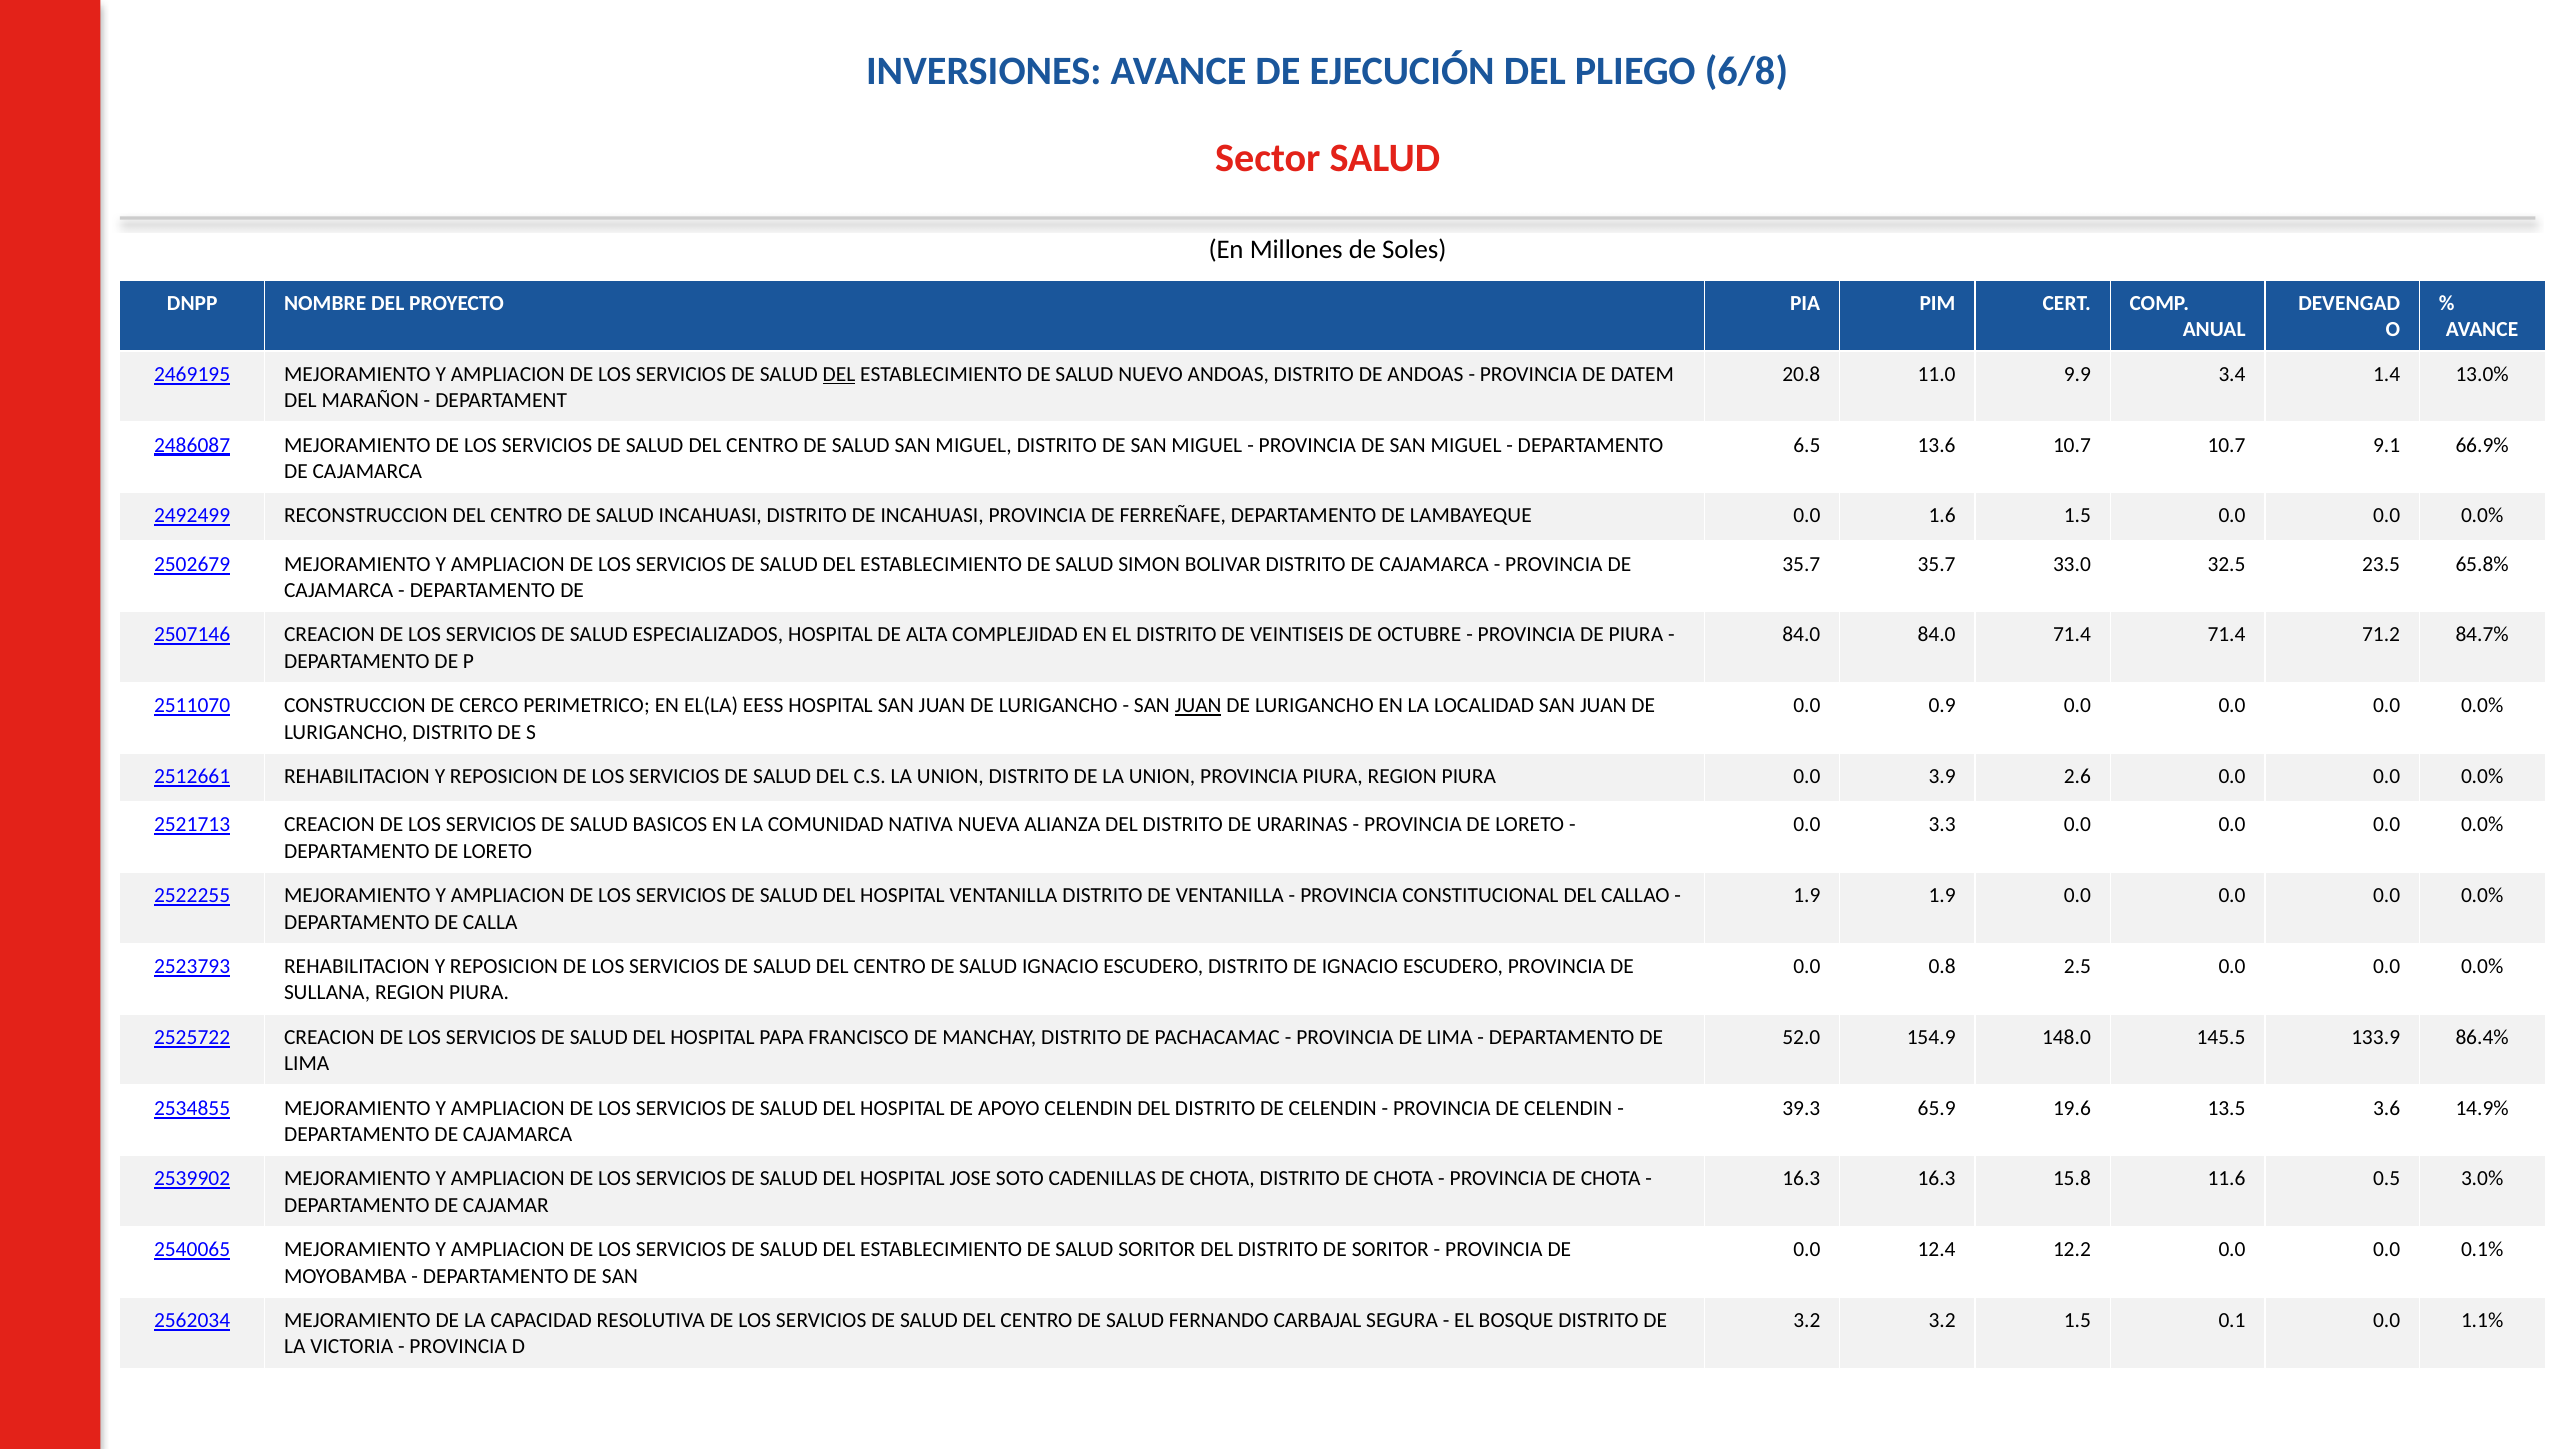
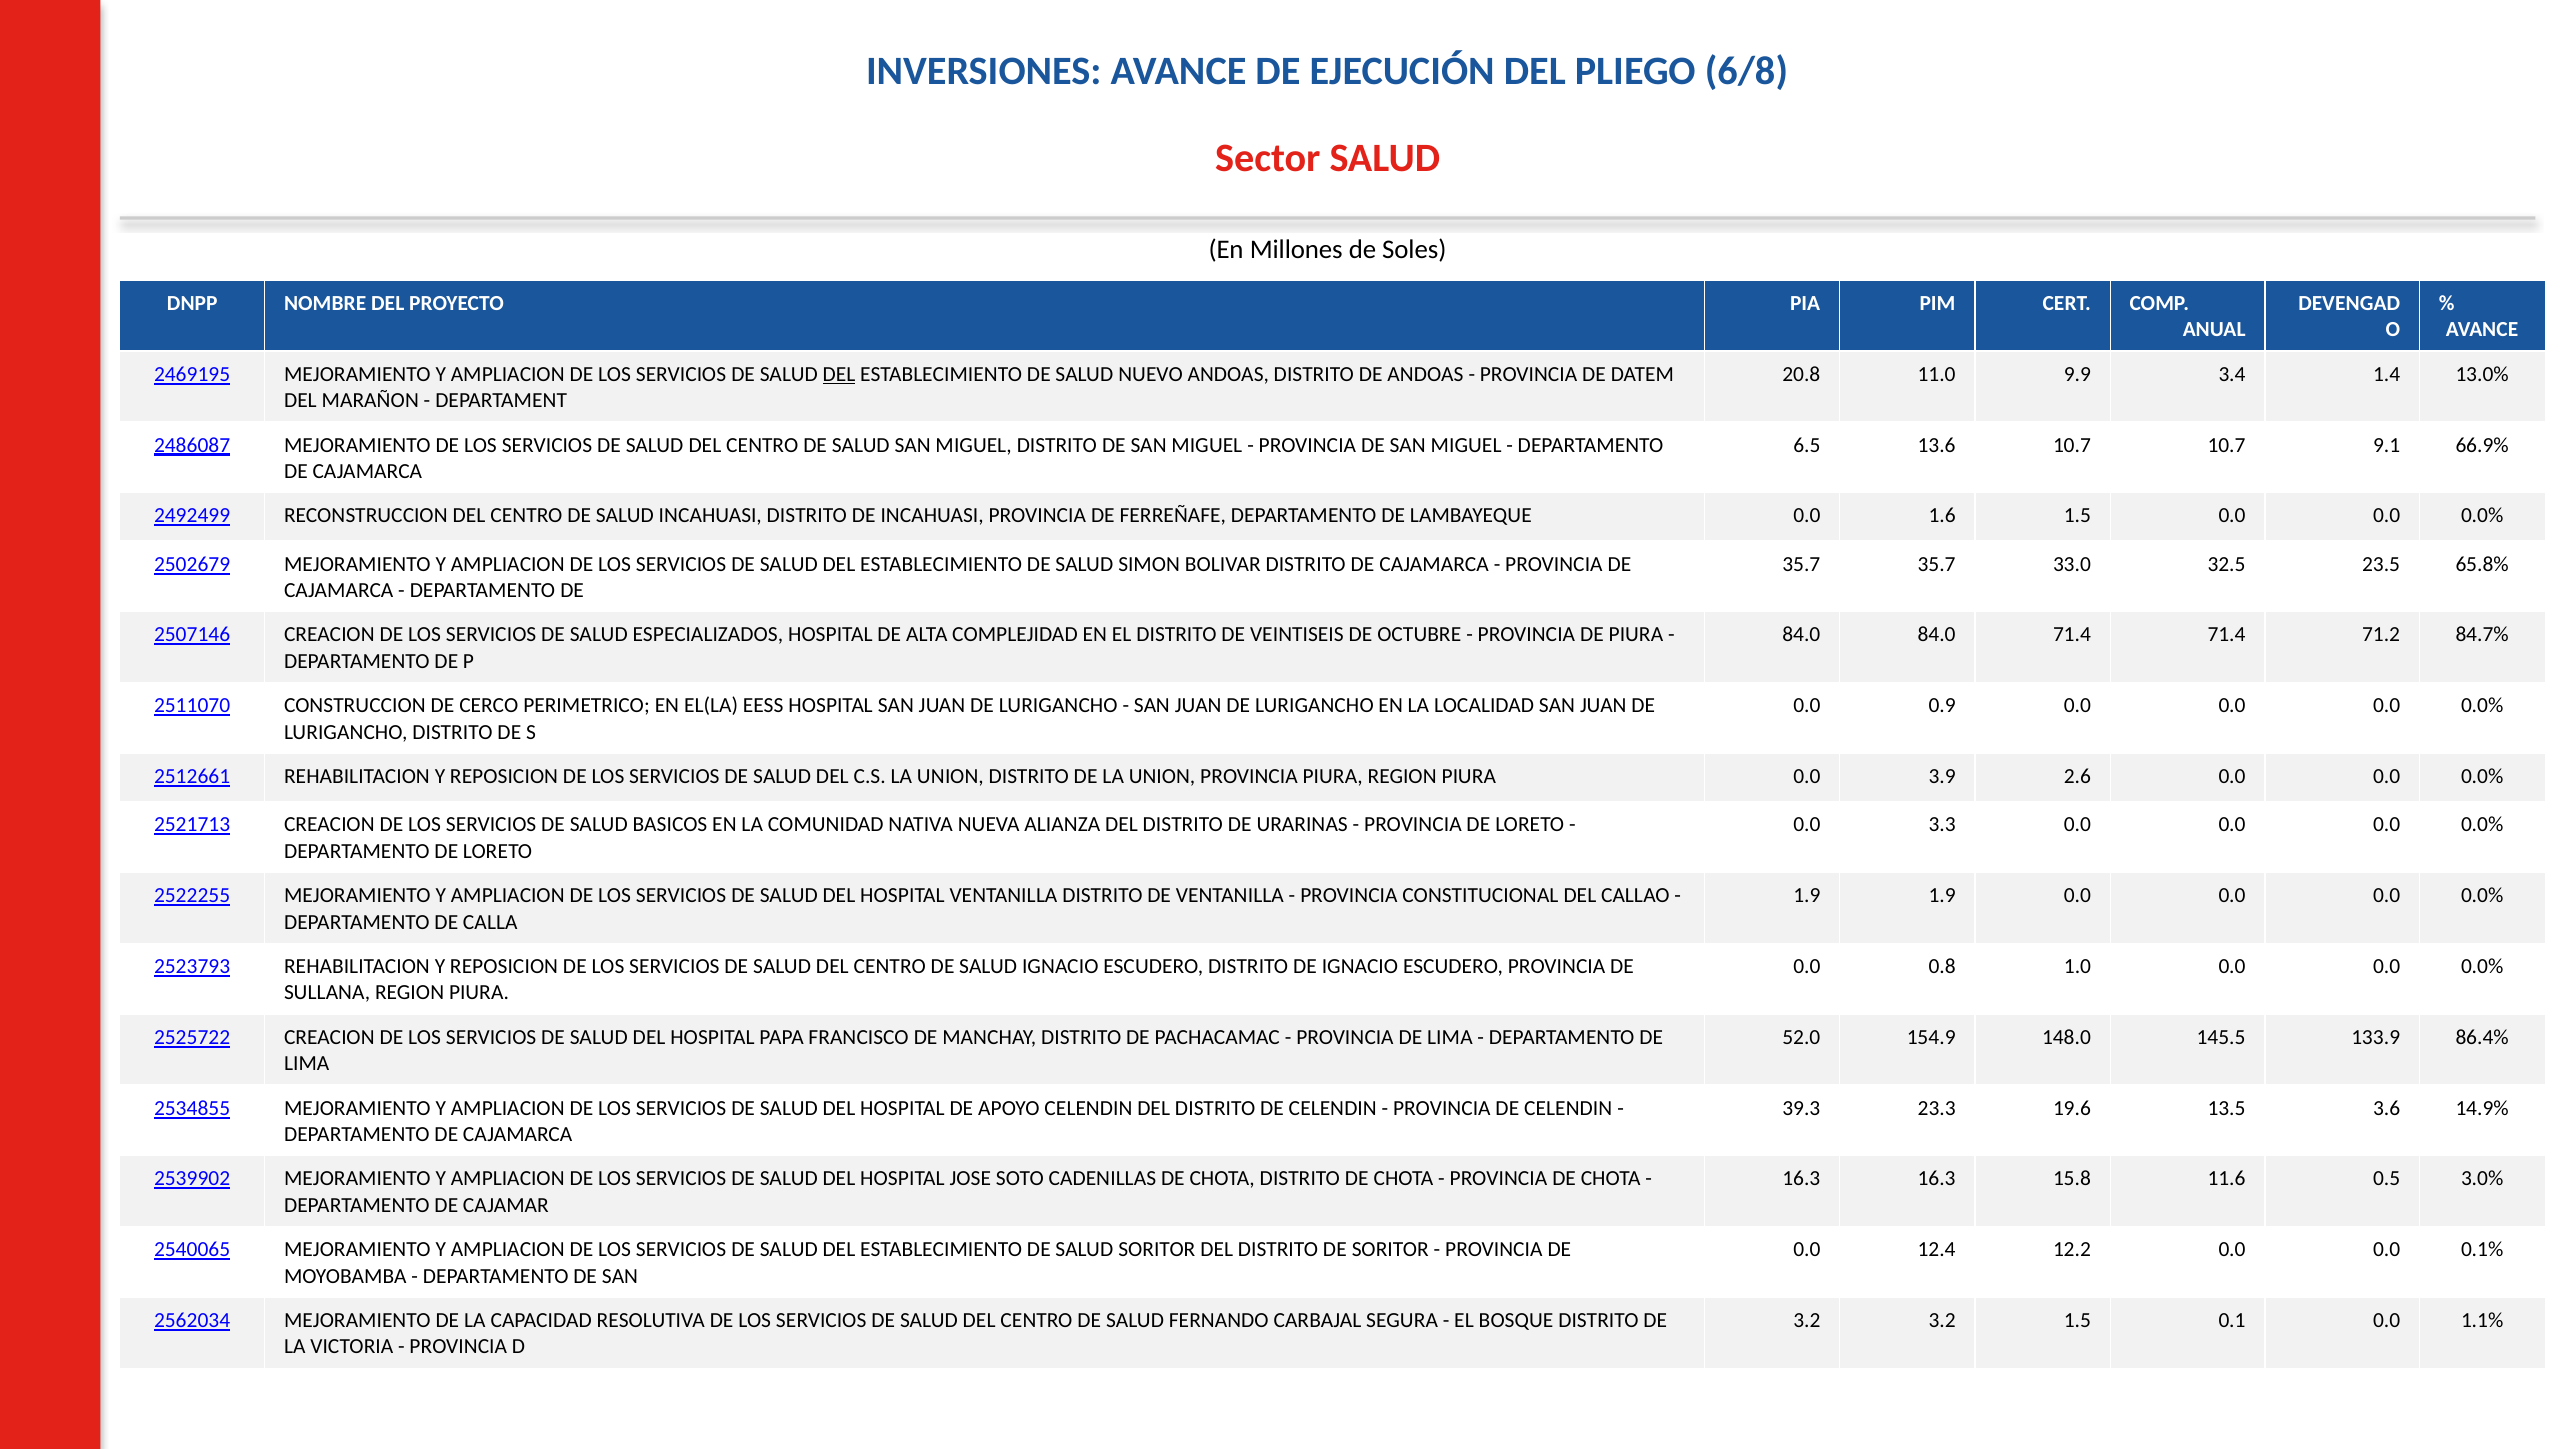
JUAN at (1198, 706) underline: present -> none
2.5: 2.5 -> 1.0
65.9: 65.9 -> 23.3
